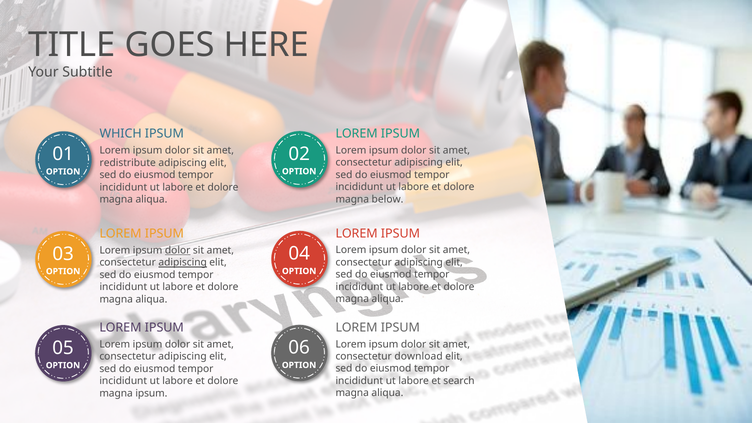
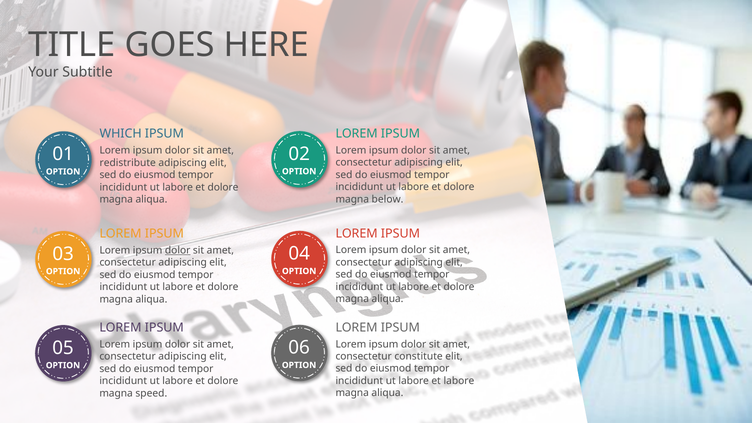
adipiscing at (183, 263) underline: present -> none
download: download -> constitute
et search: search -> labore
magna ipsum: ipsum -> speed
